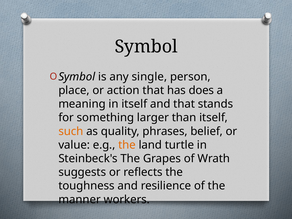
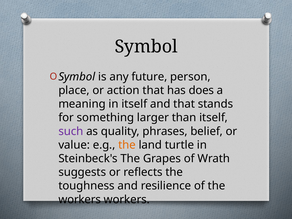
single: single -> future
such colour: orange -> purple
manner at (80, 199): manner -> workers
